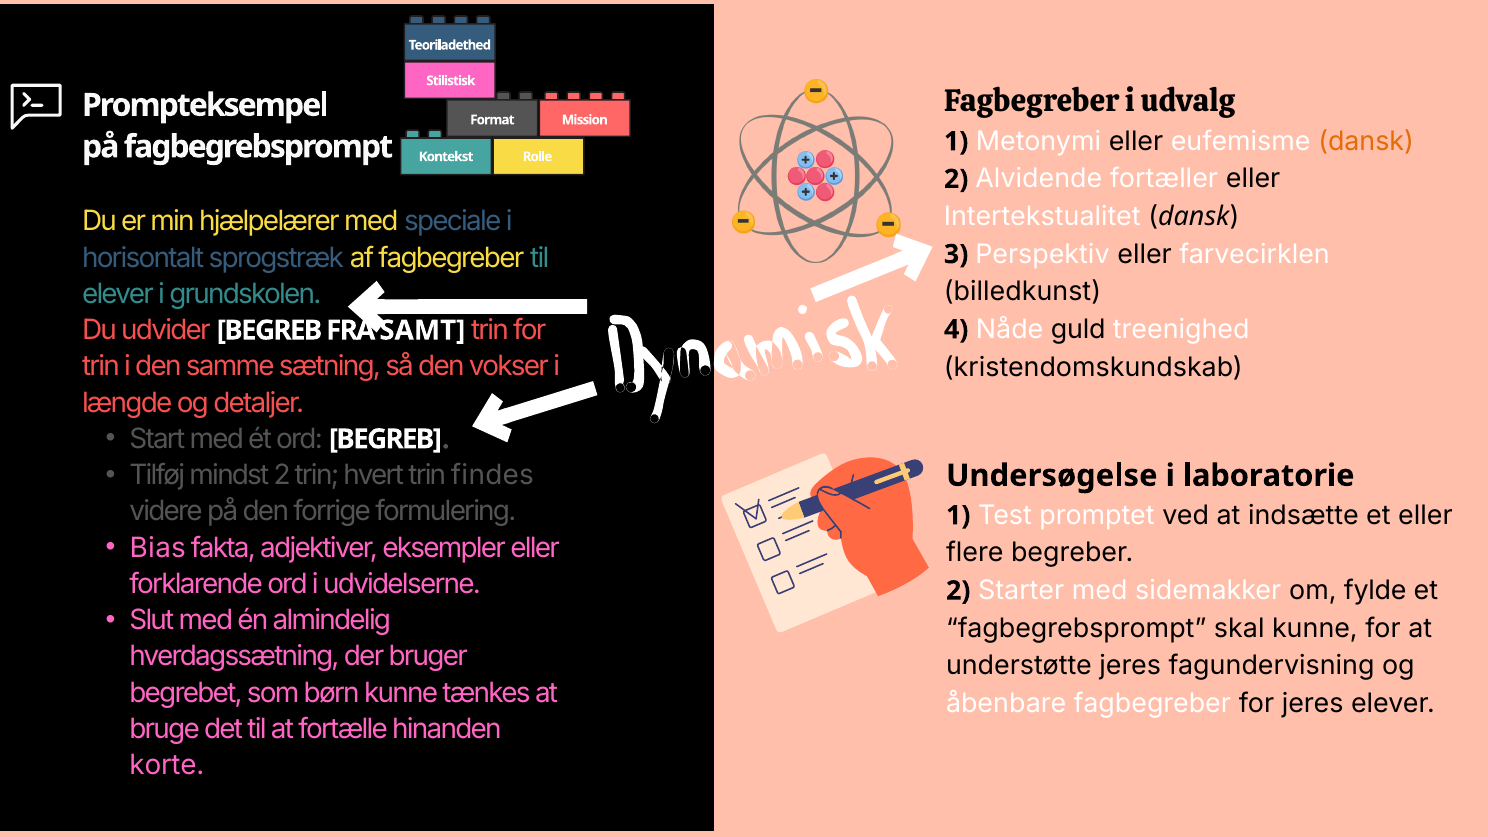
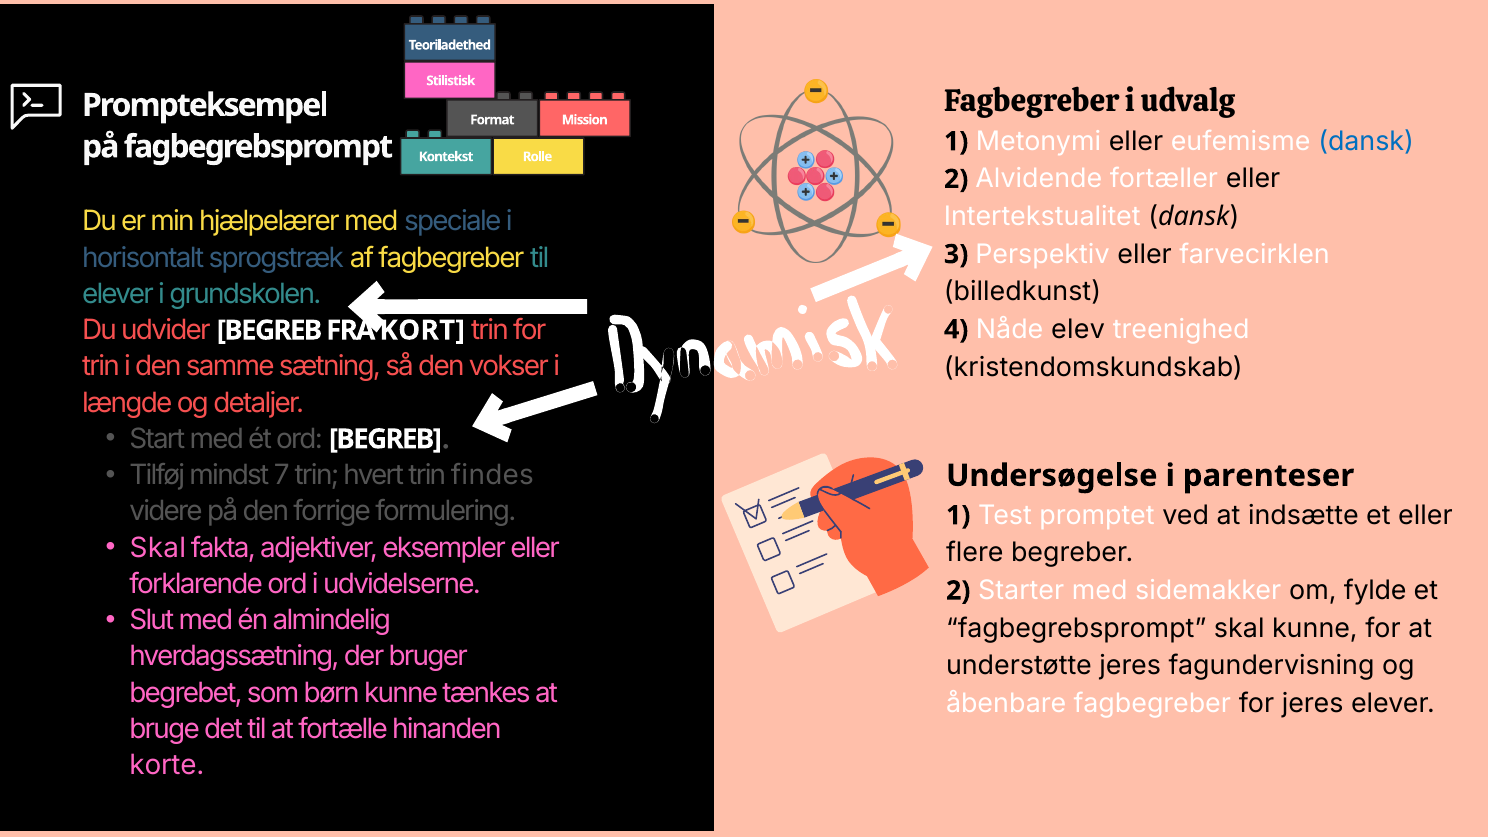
dansk at (1366, 141) colour: orange -> blue
SAMT: SAMT -> KORT
guld: guld -> elev
mindst 2: 2 -> 7
laboratorie: laboratorie -> parenteser
Bias at (158, 548): Bias -> Skal
